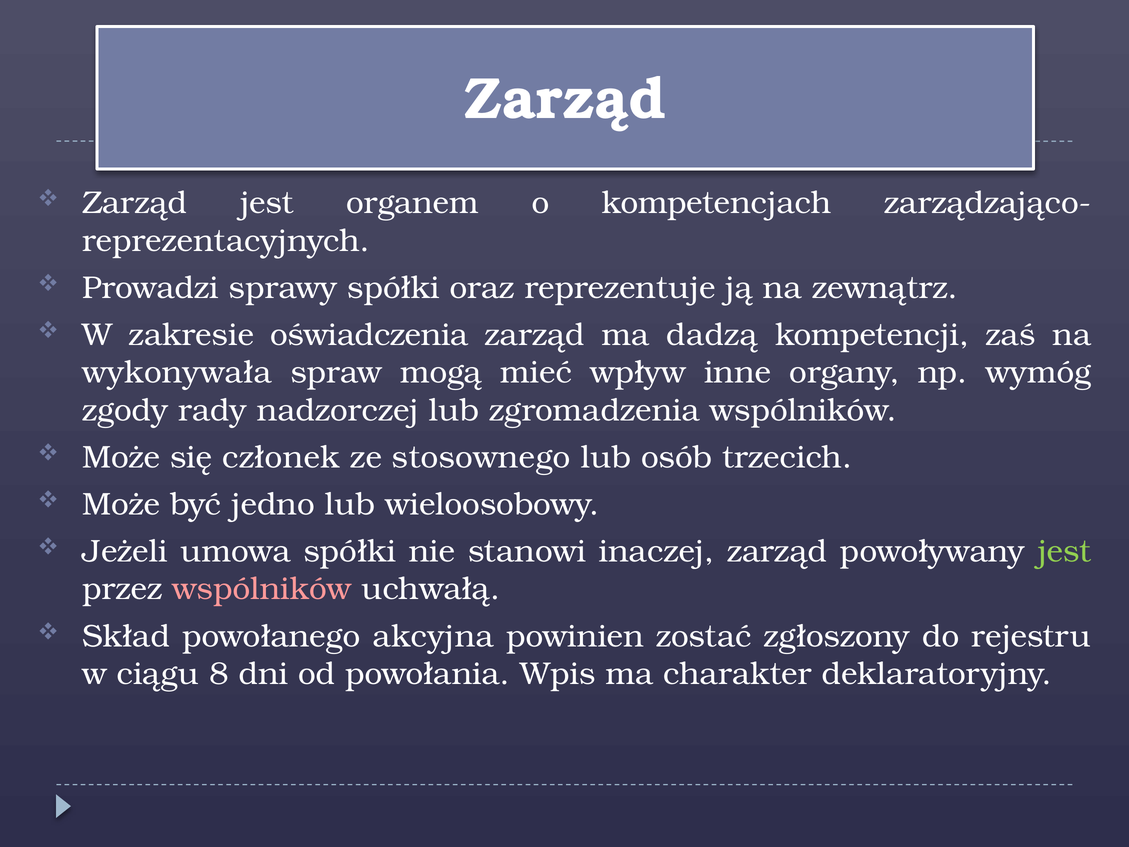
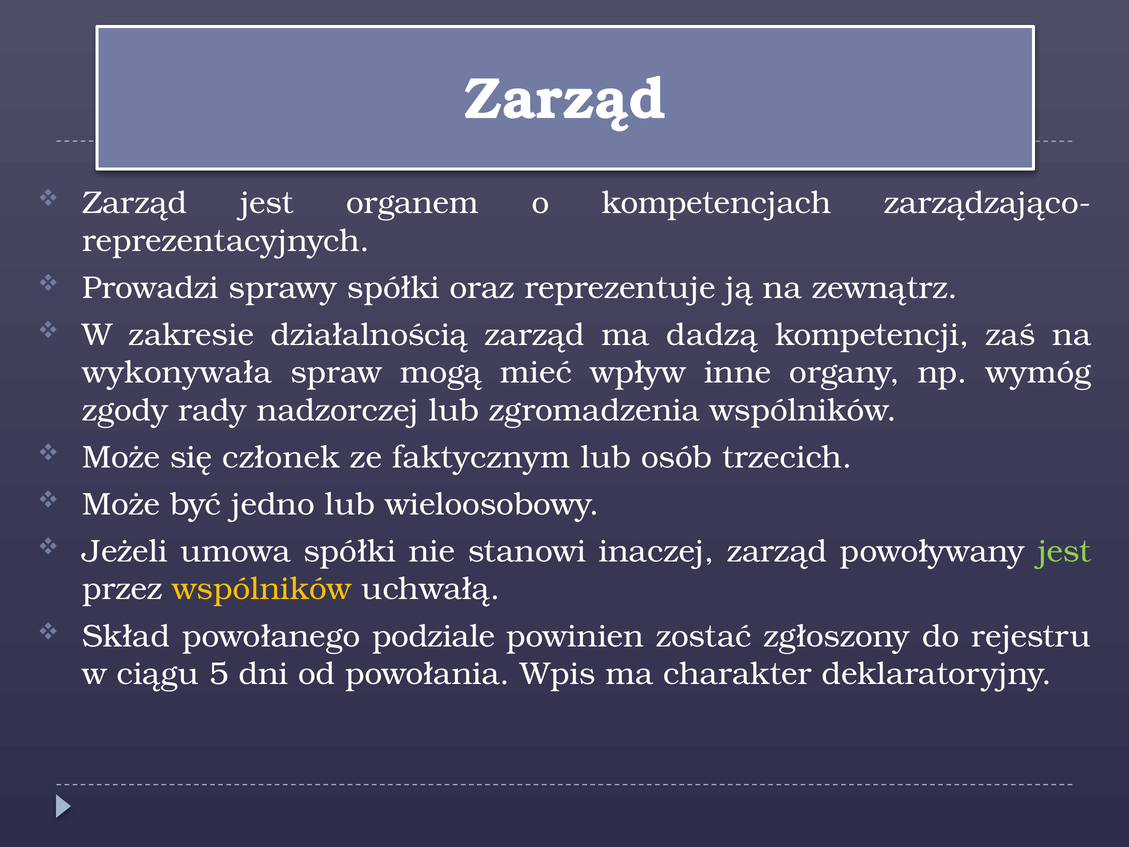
oświadczenia: oświadczenia -> działalnością
stosownego: stosownego -> faktycznym
wspólników at (262, 589) colour: pink -> yellow
akcyjna: akcyjna -> podziale
8: 8 -> 5
